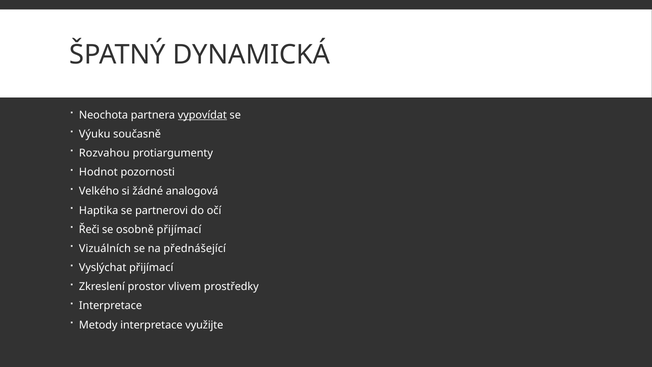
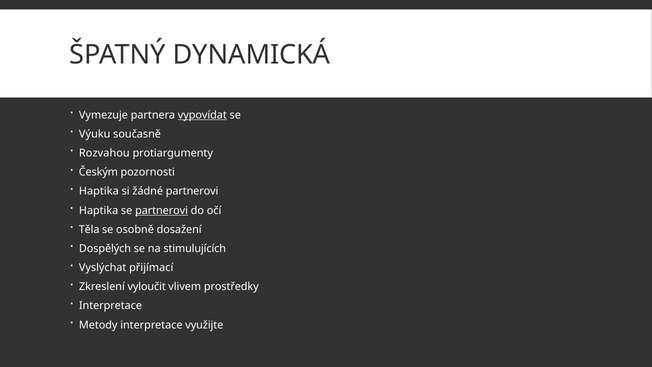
Neochota: Neochota -> Vymezuje
Hodnot: Hodnot -> Českým
Velkého at (99, 191): Velkého -> Haptika
žádné analogová: analogová -> partnerovi
partnerovi at (162, 210) underline: none -> present
Řeči: Řeči -> Těla
osobně přijímací: přijímací -> dosažení
Vizuálních: Vizuálních -> Dospělých
přednášející: přednášející -> stimulujících
prostor: prostor -> vyloučit
